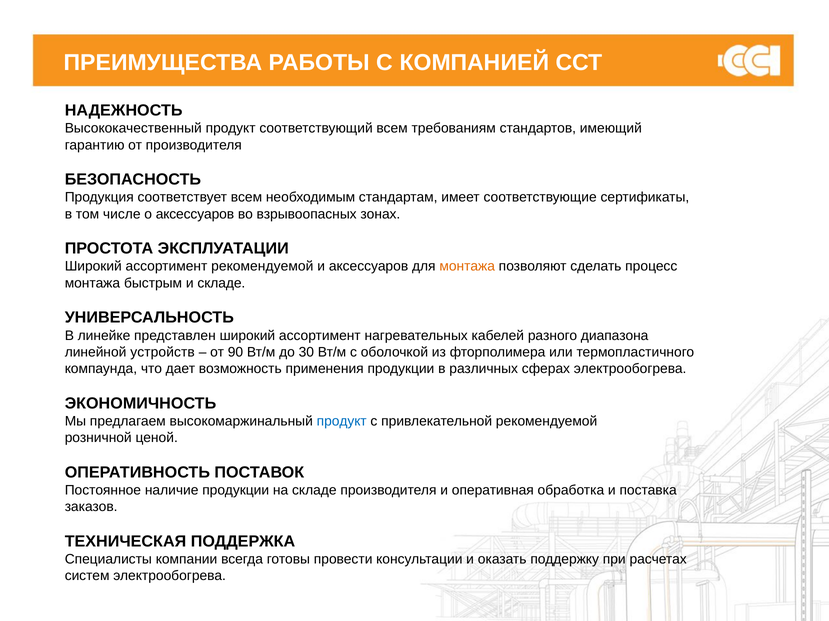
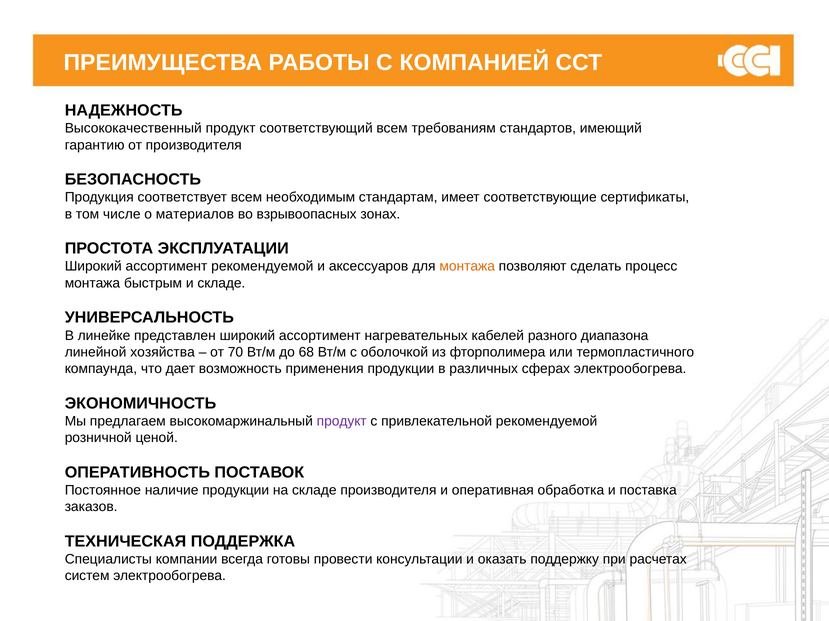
о аксессуаров: аксессуаров -> материалов
устройств: устройств -> хозяйства
90: 90 -> 70
30: 30 -> 68
продукт at (342, 422) colour: blue -> purple
